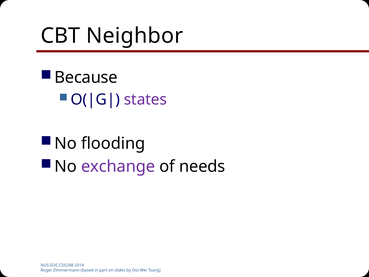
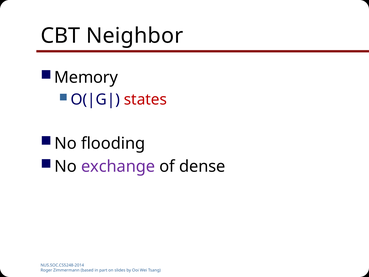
Because: Because -> Memory
states colour: purple -> red
needs: needs -> dense
